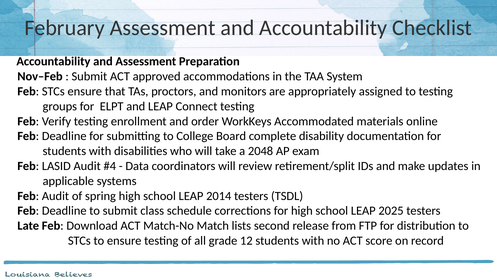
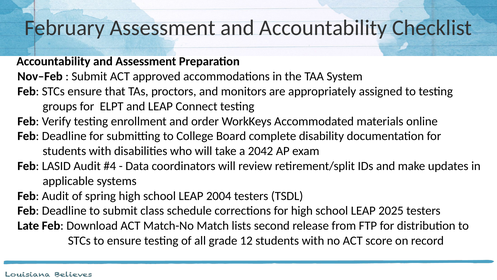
2048: 2048 -> 2042
2014: 2014 -> 2004
